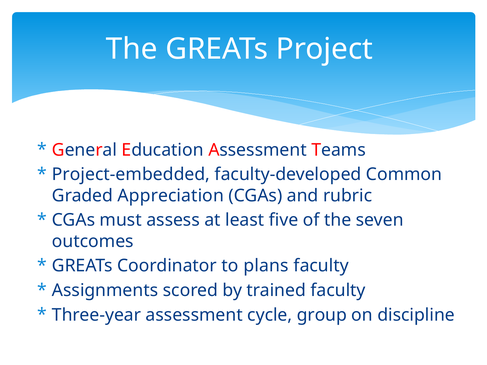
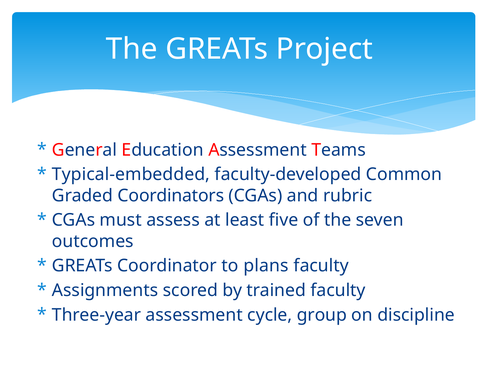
Project-embedded: Project-embedded -> Typical-embedded
Appreciation: Appreciation -> Coordinators
